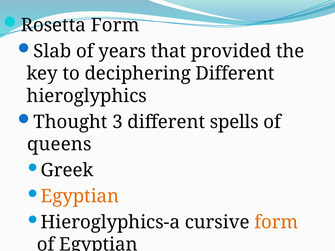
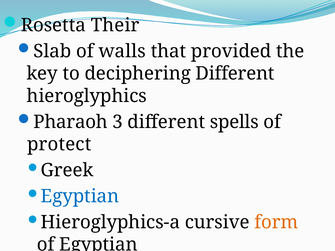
Rosetta Form: Form -> Their
years: years -> walls
Thought: Thought -> Pharaoh
queens: queens -> protect
Egyptian at (80, 196) colour: orange -> blue
